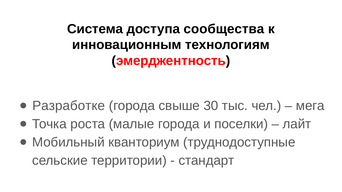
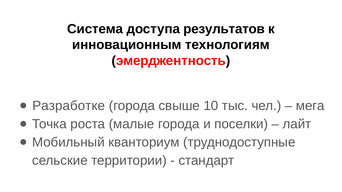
сообщества: сообщества -> результатов
30: 30 -> 10
